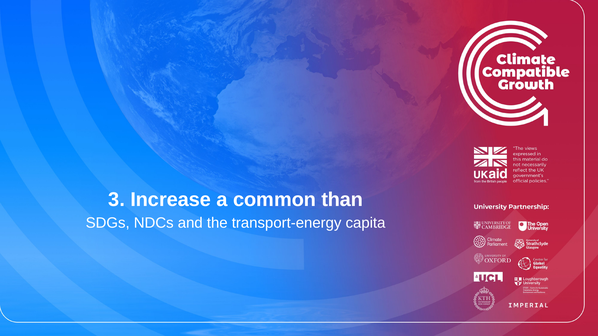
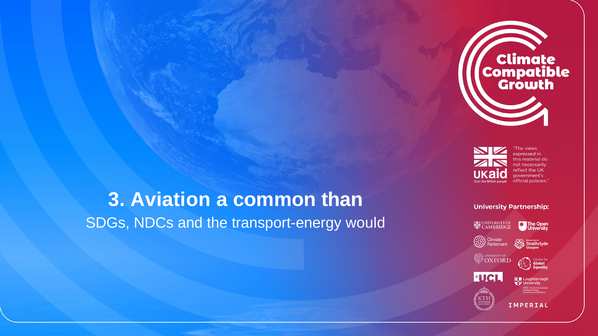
Increase: Increase -> Aviation
capita: capita -> would
